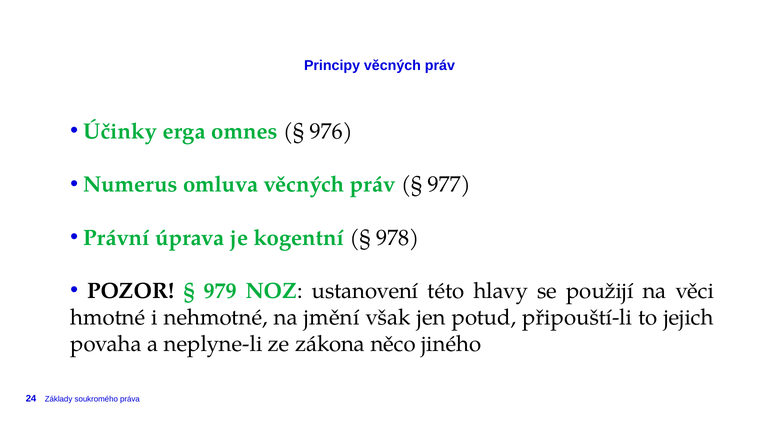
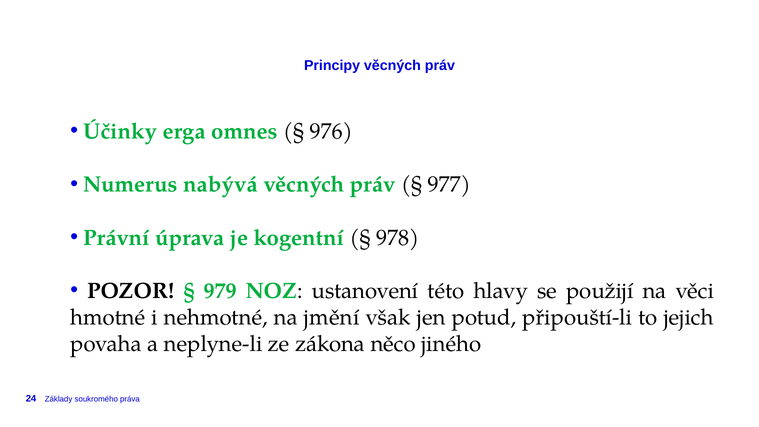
omluva: omluva -> nabývá
